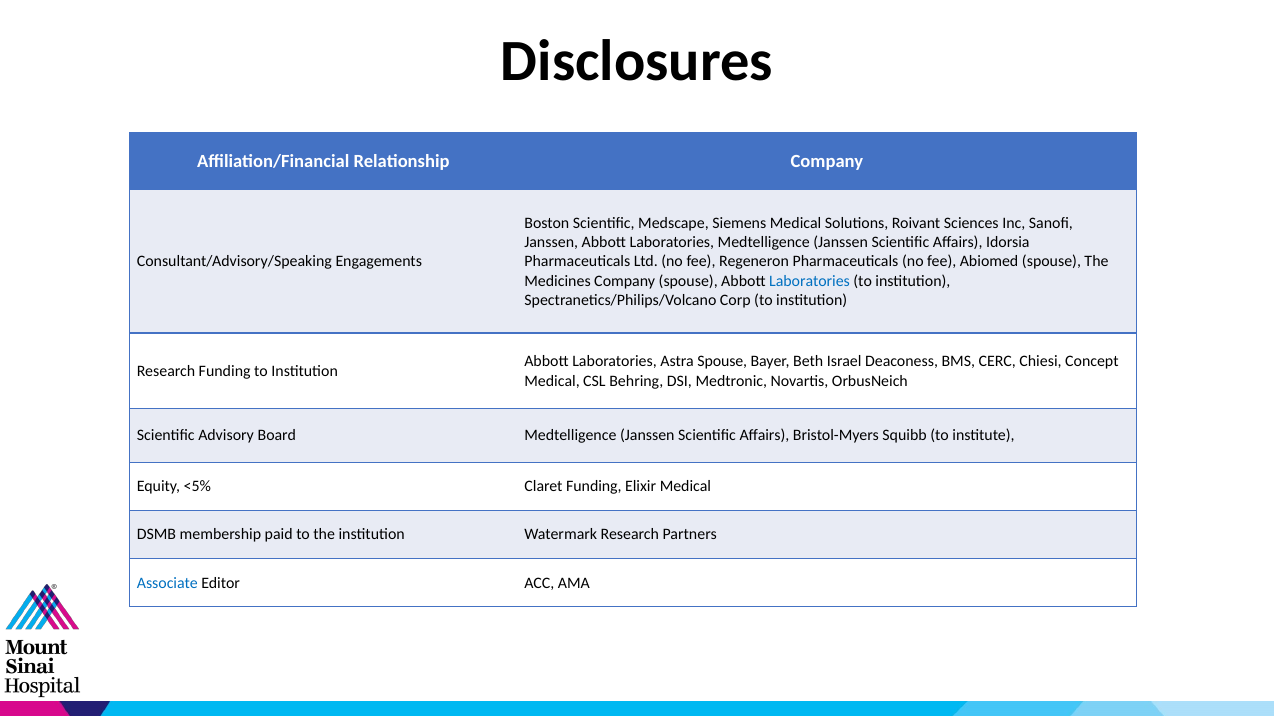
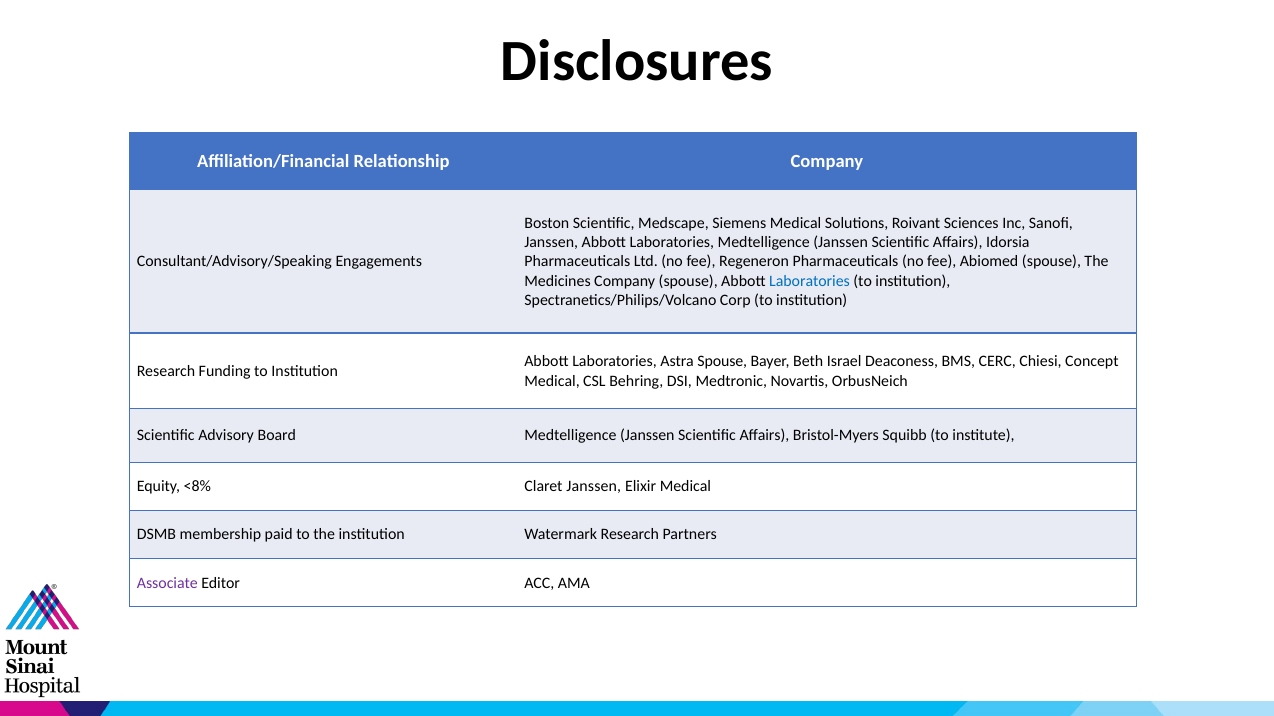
<5%: <5% -> <8%
Claret Funding: Funding -> Janssen
Associate colour: blue -> purple
